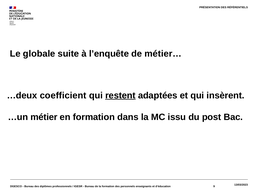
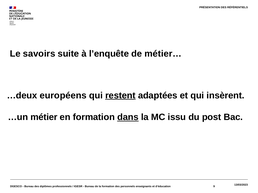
globale: globale -> savoirs
coefficient: coefficient -> européens
dans underline: none -> present
